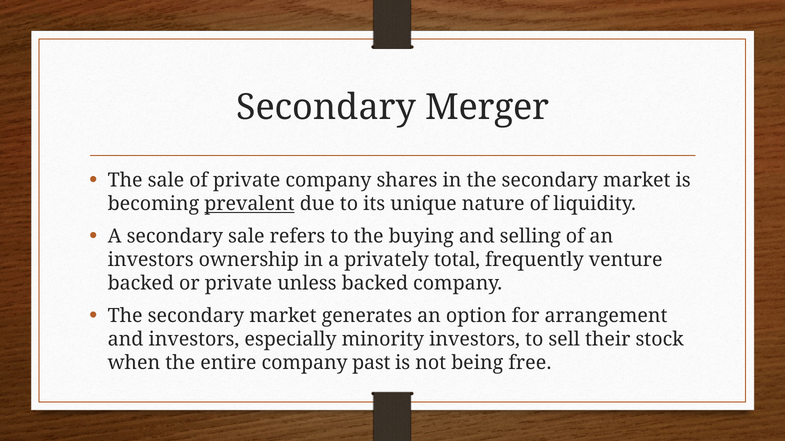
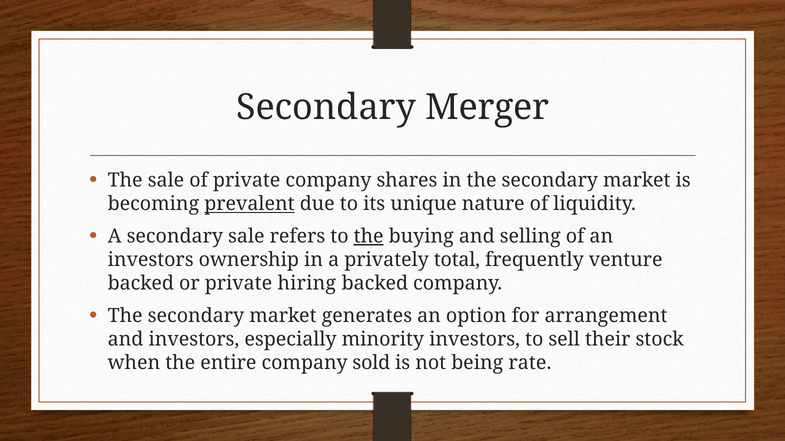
the at (369, 237) underline: none -> present
unless: unless -> hiring
past: past -> sold
free: free -> rate
